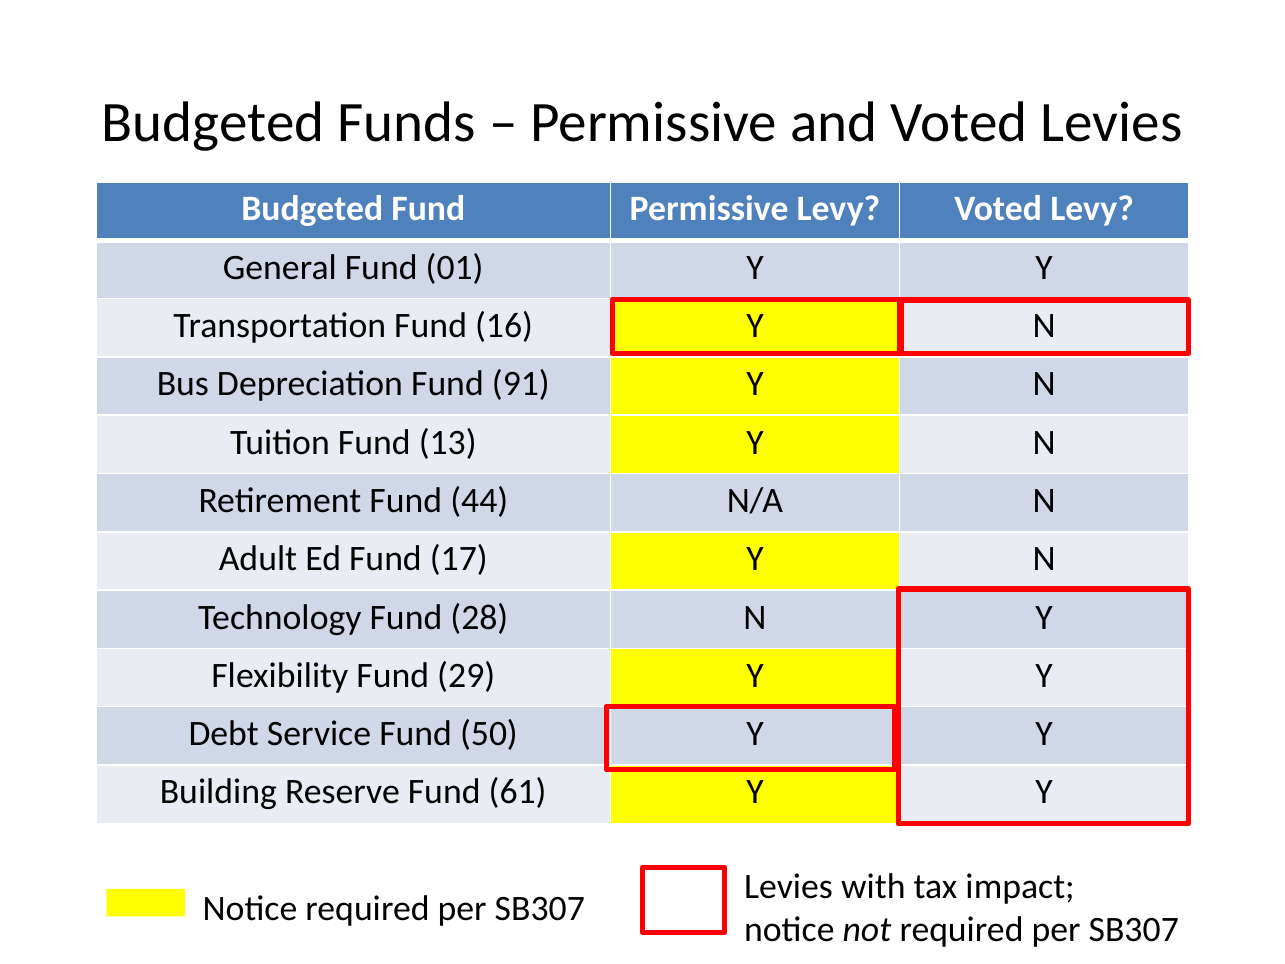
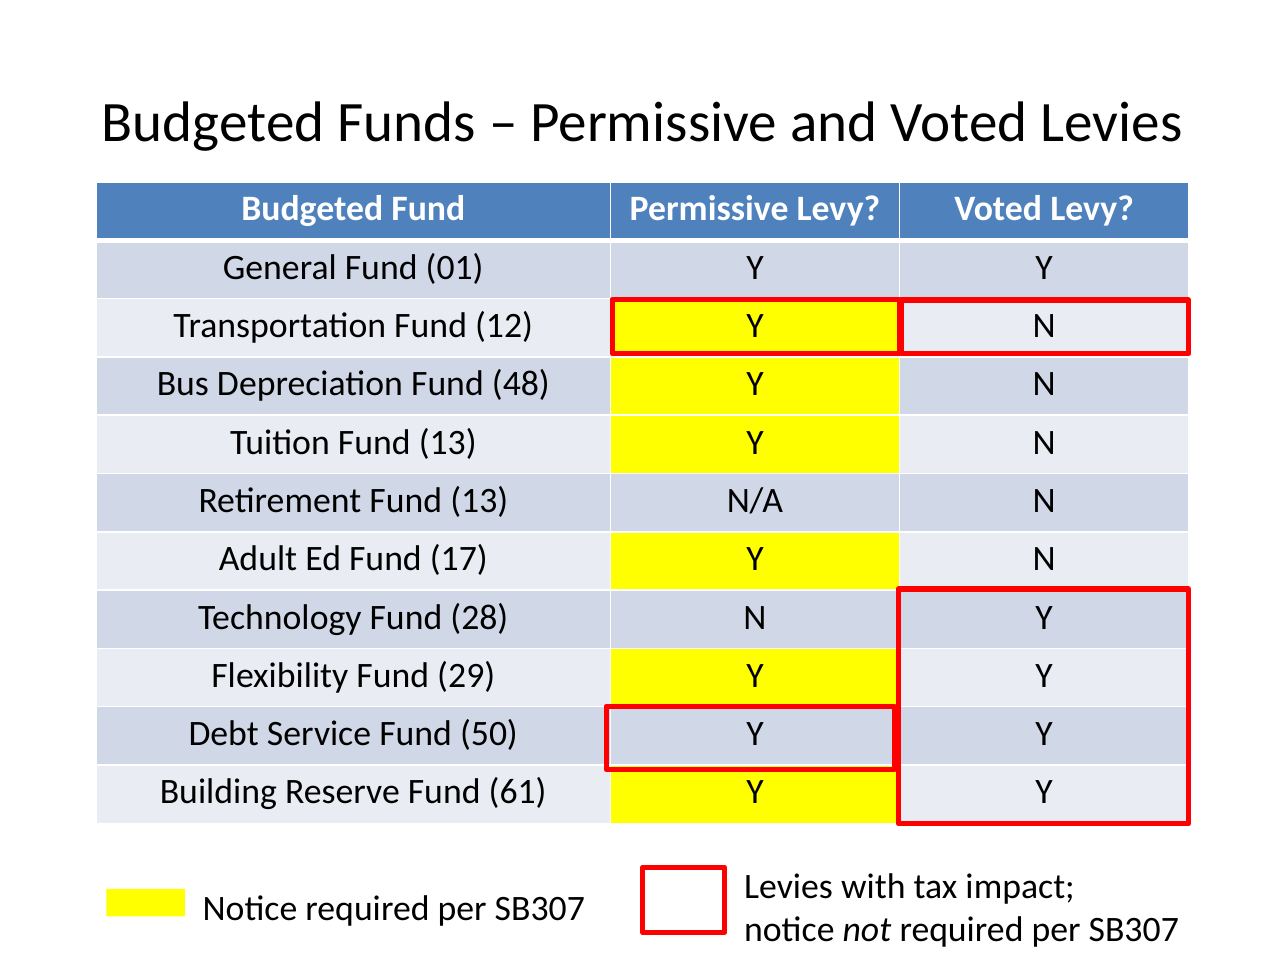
16: 16 -> 12
91: 91 -> 48
Retirement Fund 44: 44 -> 13
